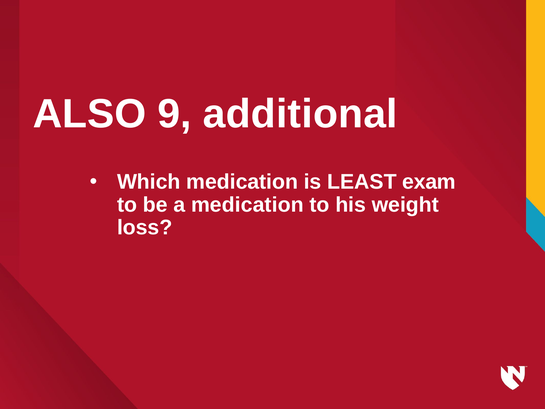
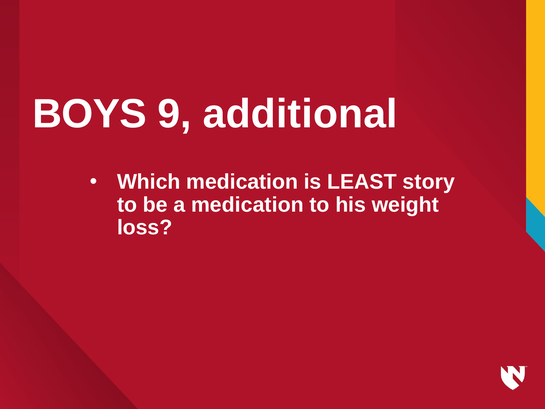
ALSO: ALSO -> BOYS
exam: exam -> story
